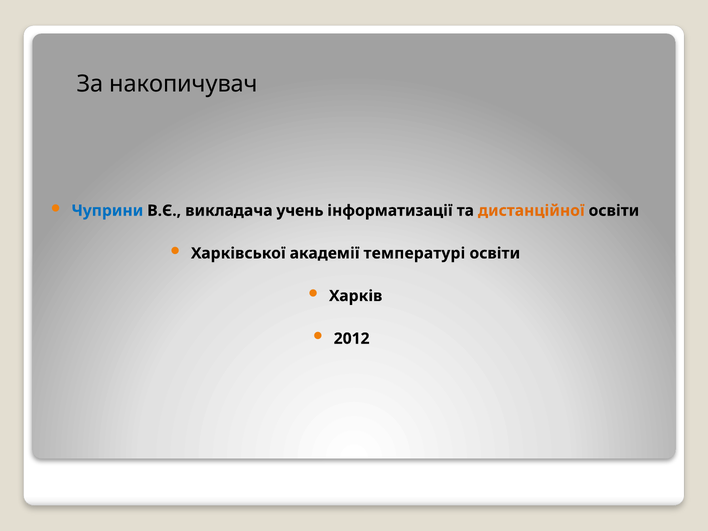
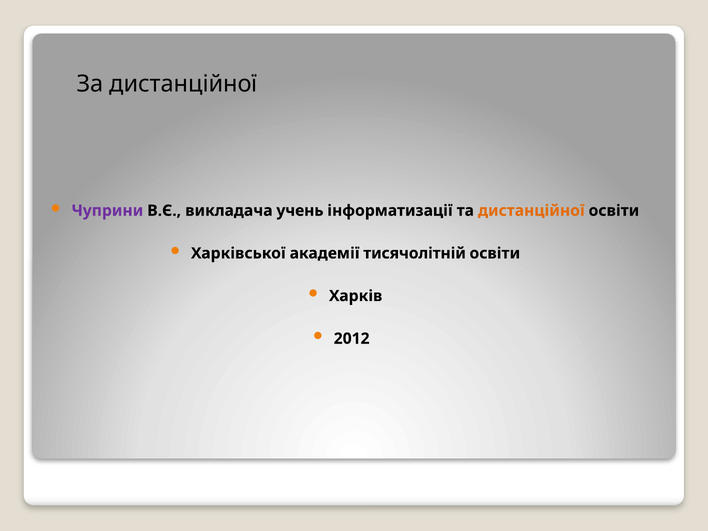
За накопичувач: накопичувач -> дистанційної
Чуприни colour: blue -> purple
температурі: температурі -> тисячолітній
